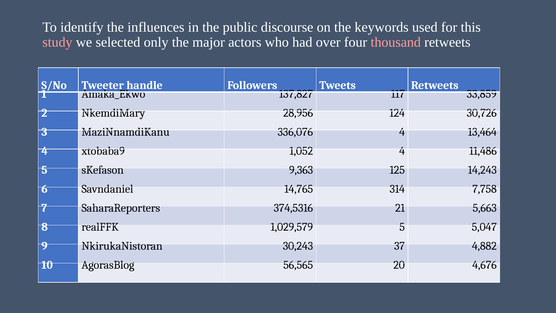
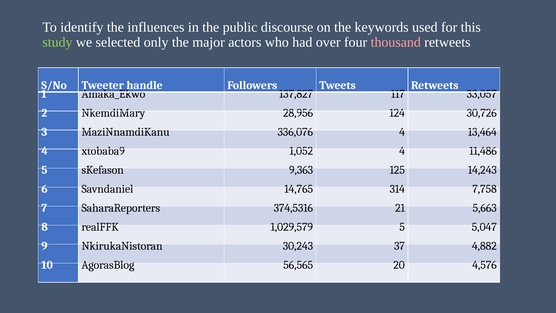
study colour: pink -> light green
33,859: 33,859 -> 33,057
4,676: 4,676 -> 4,576
